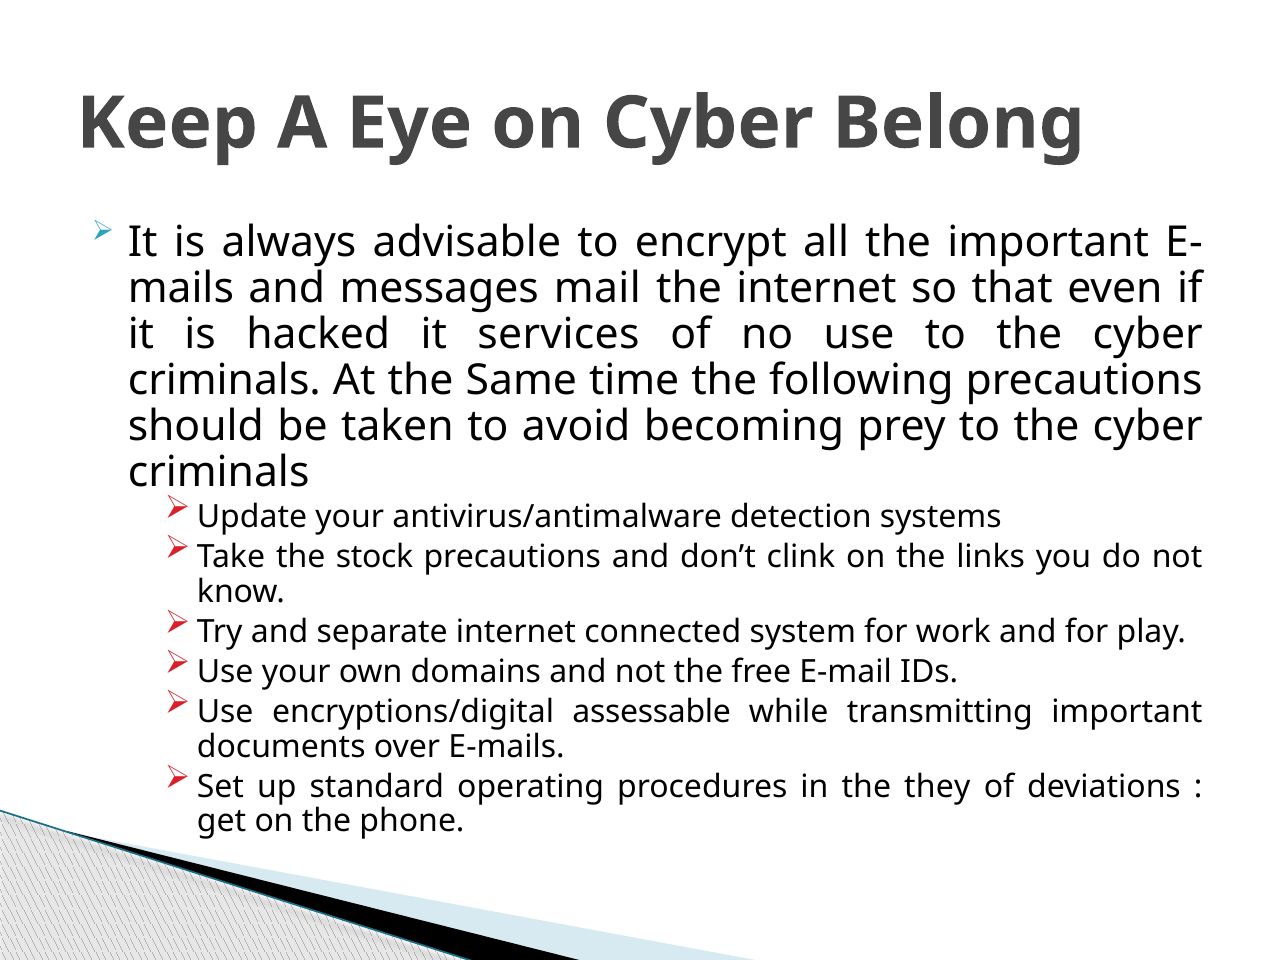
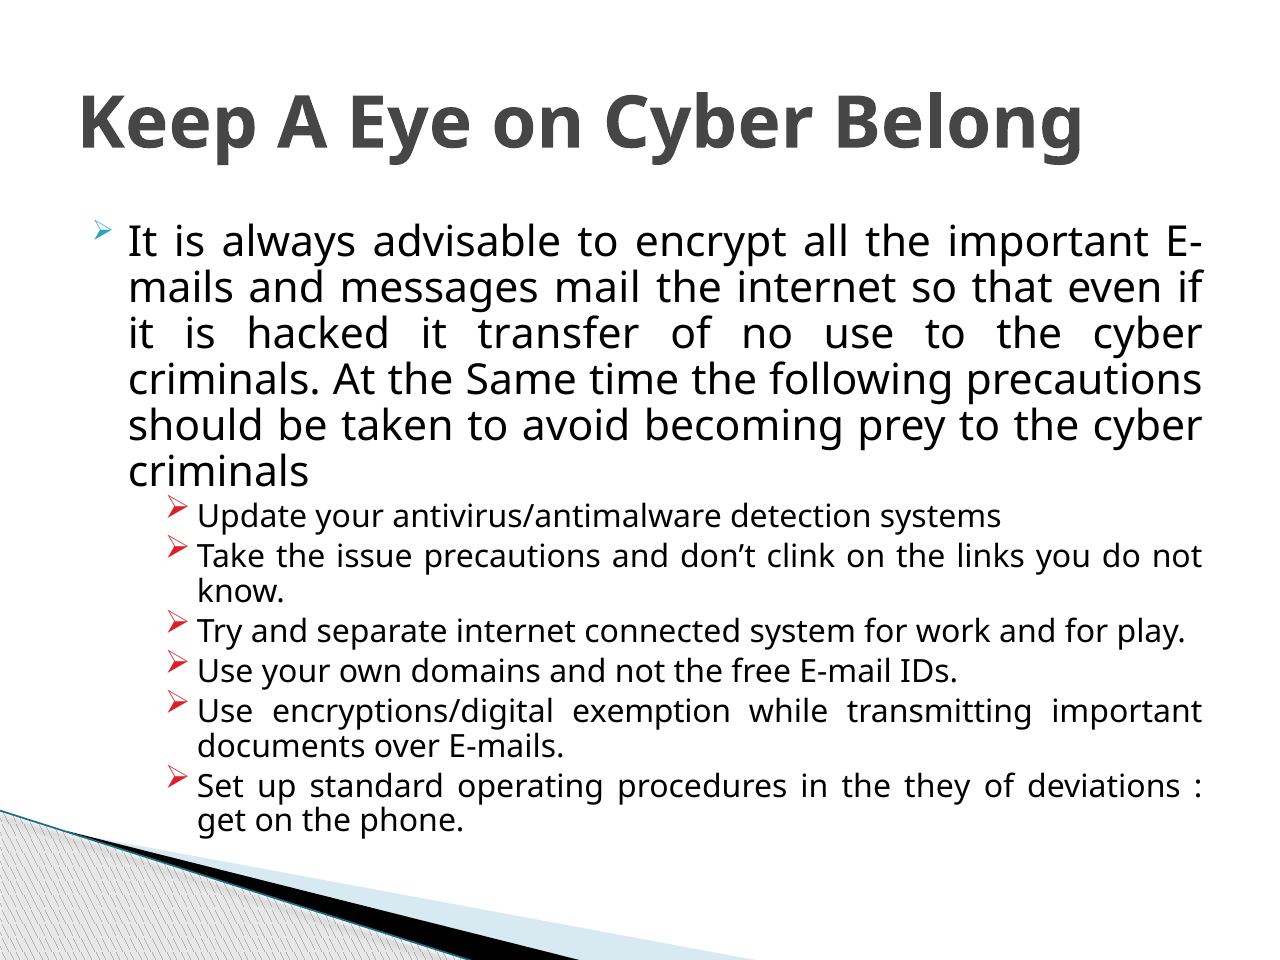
services: services -> transfer
stock: stock -> issue
assessable: assessable -> exemption
